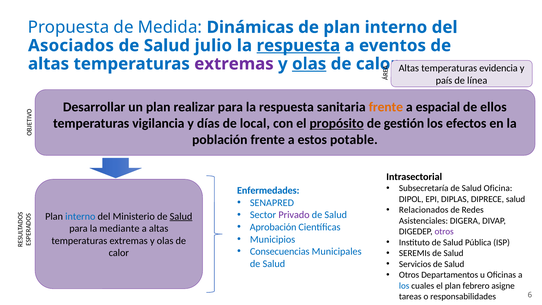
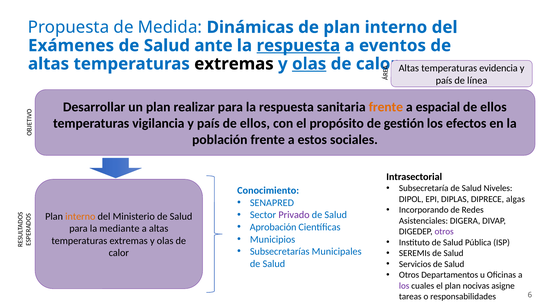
Asociados: Asociados -> Exámenes
julio: julio -> ante
extremas at (234, 64) colour: purple -> black
días at (208, 123): días -> país
local at (255, 123): local -> ellos
propósito underline: present -> none
potable: potable -> sociales
Oficina: Oficina -> Niveles
Enfermedades: Enfermedades -> Conocimiento
DIPRECE salud: salud -> algas
Relacionados: Relacionados -> Incorporando
interno at (80, 216) colour: blue -> orange
Salud at (181, 216) underline: present -> none
Consecuencias: Consecuencias -> Subsecretarías
los at (404, 286) colour: blue -> purple
febrero: febrero -> nocivas
